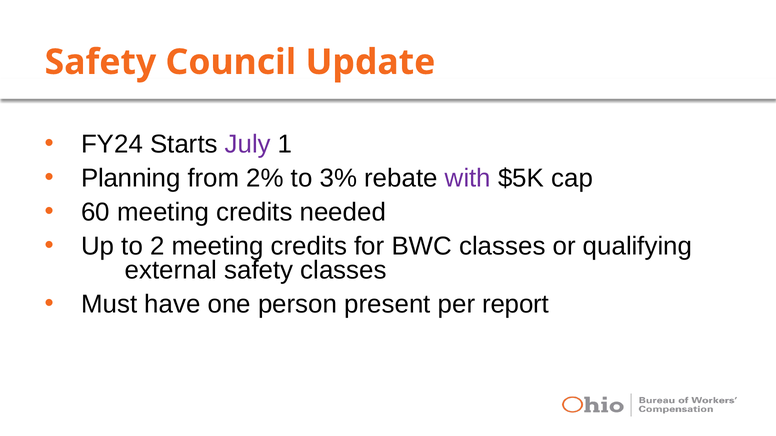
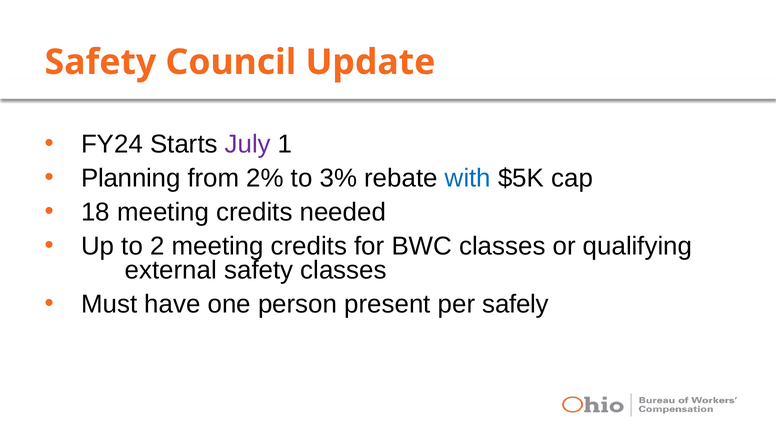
with colour: purple -> blue
60: 60 -> 18
report: report -> safely
